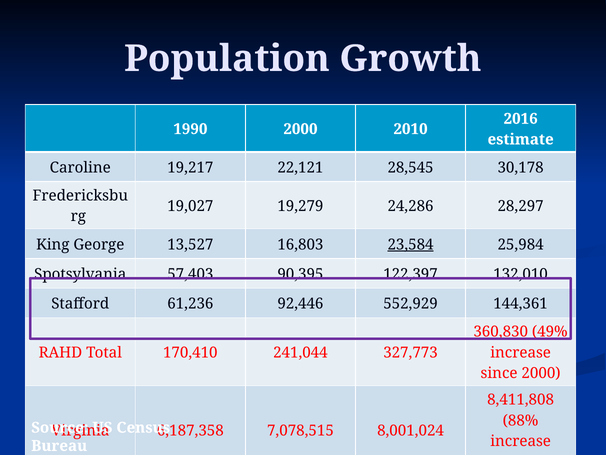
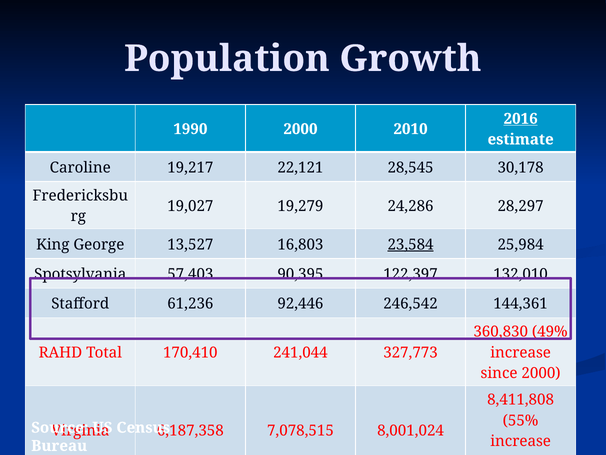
2016 underline: none -> present
552,929: 552,929 -> 246,542
88%: 88% -> 55%
